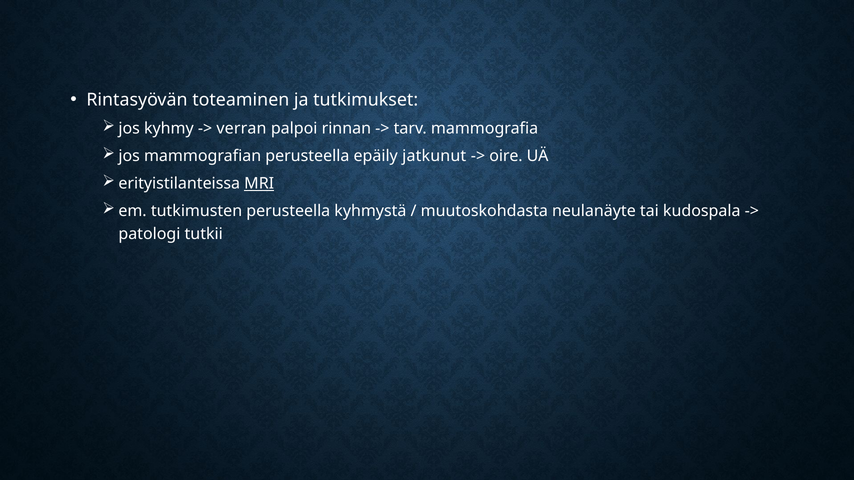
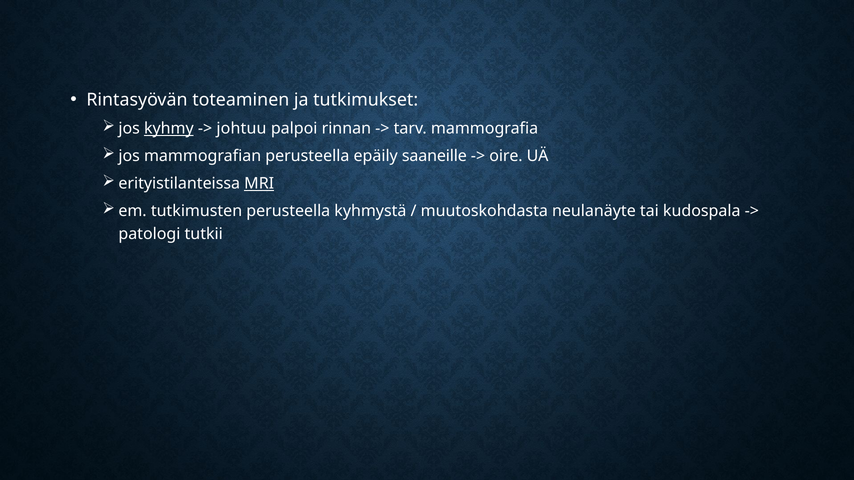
kyhmy underline: none -> present
verran: verran -> johtuu
jatkunut: jatkunut -> saaneille
